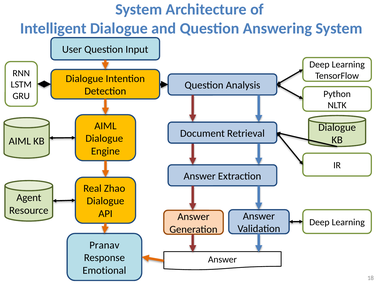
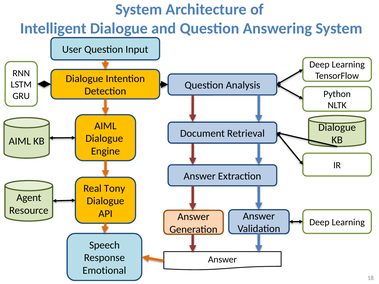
Zhao: Zhao -> Tony
Pranav: Pranav -> Speech
